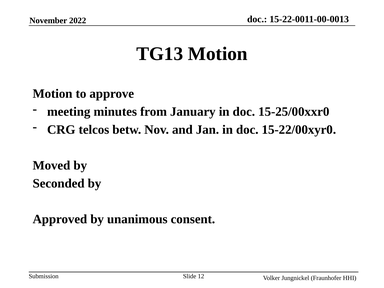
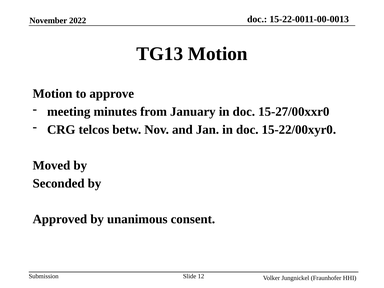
15-25/00xxr0: 15-25/00xxr0 -> 15-27/00xxr0
